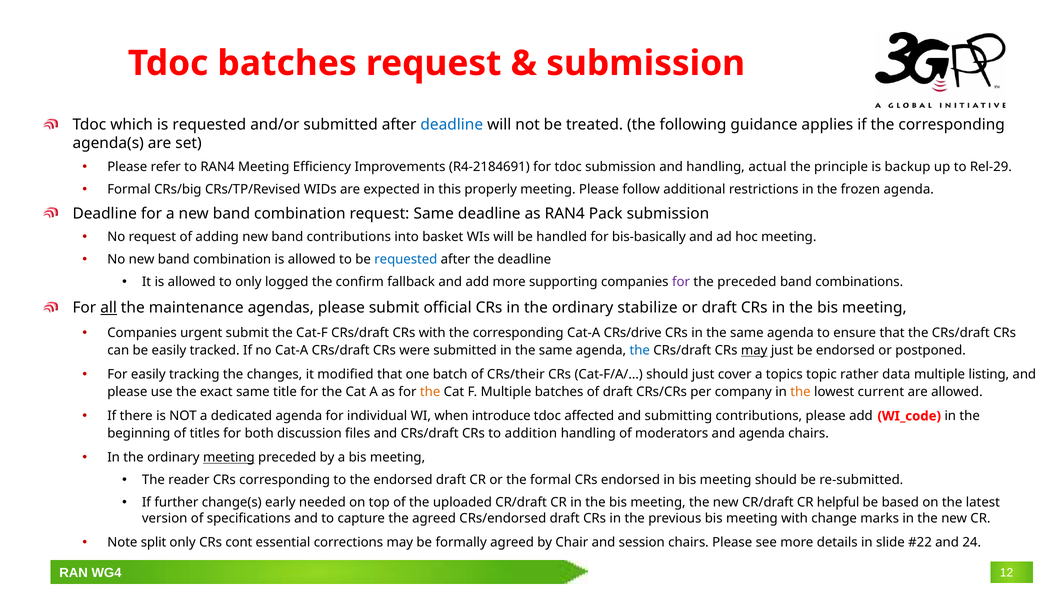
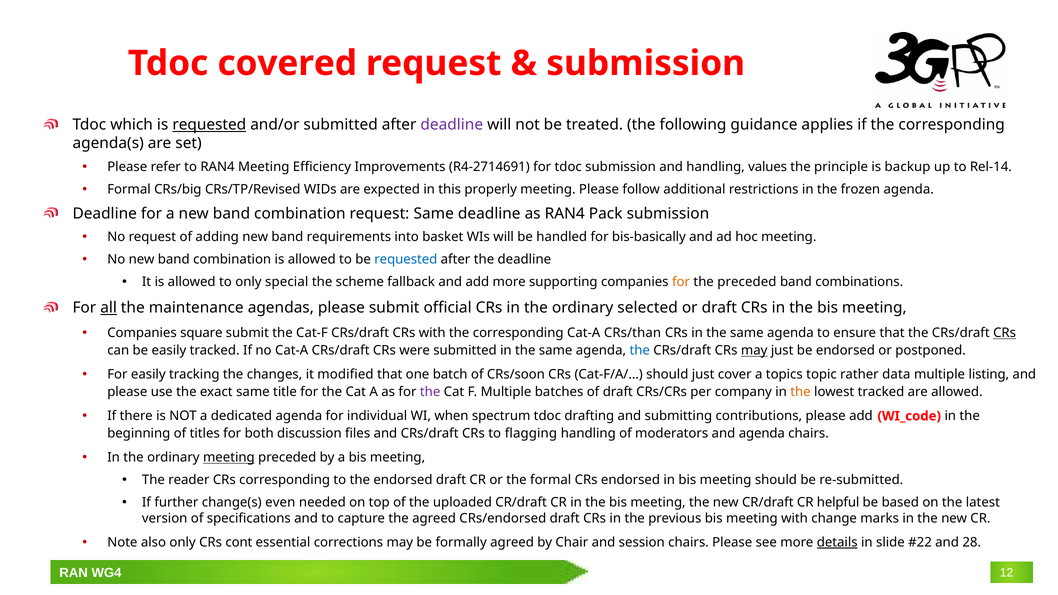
Tdoc batches: batches -> covered
requested at (209, 125) underline: none -> present
deadline at (452, 125) colour: blue -> purple
R4-2184691: R4-2184691 -> R4-2714691
actual: actual -> values
Rel-29: Rel-29 -> Rel-14
band contributions: contributions -> requirements
logged: logged -> special
confirm: confirm -> scheme
for at (681, 282) colour: purple -> orange
stabilize: stabilize -> selected
urgent: urgent -> square
CRs/drive: CRs/drive -> CRs/than
CRs at (1005, 333) underline: none -> present
CRs/their: CRs/their -> CRs/soon
the at (430, 392) colour: orange -> purple
lowest current: current -> tracked
introduce: introduce -> spectrum
affected: affected -> drafting
addition: addition -> flagging
early: early -> even
split: split -> also
details underline: none -> present
24: 24 -> 28
